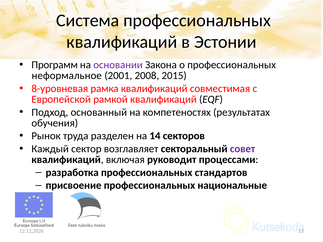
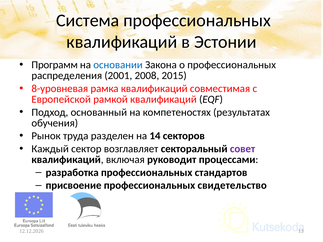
основании colour: purple -> blue
неформальное: неформальное -> распределения
национальные: национальные -> свидетельство
